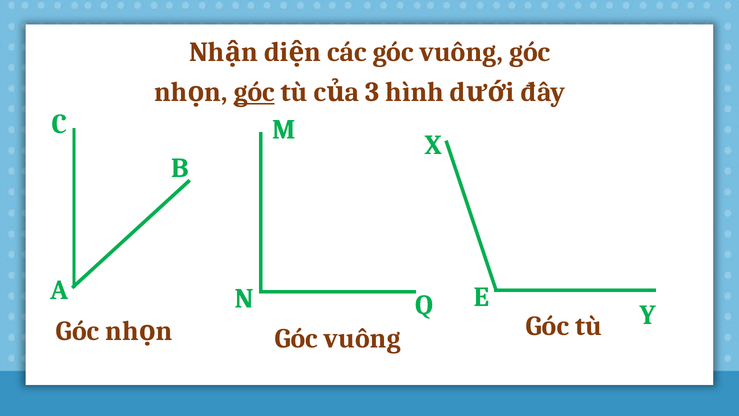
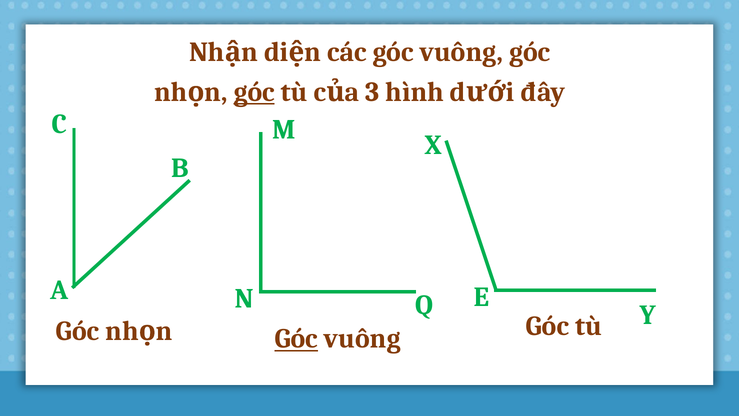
Góc at (296, 338) underline: none -> present
